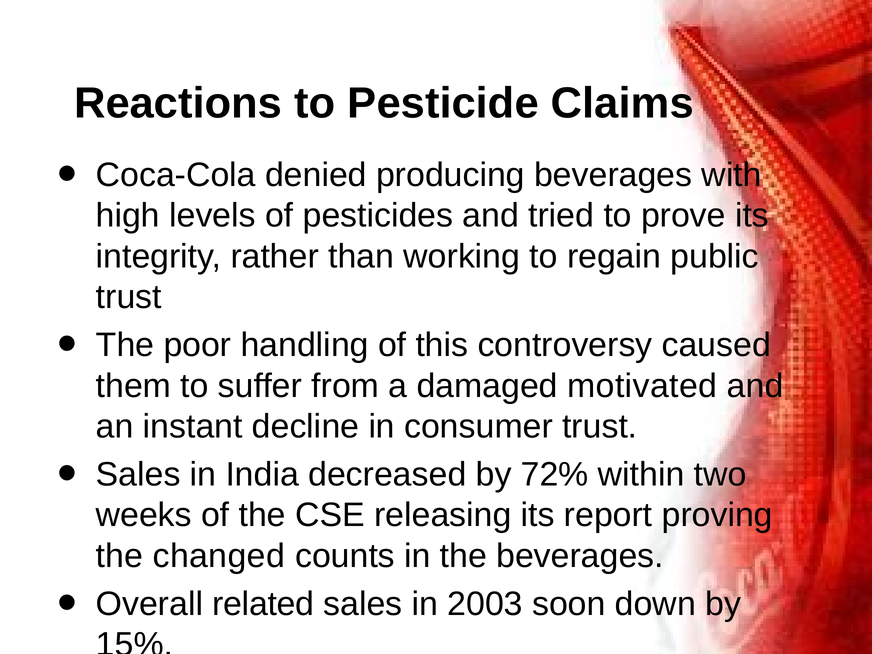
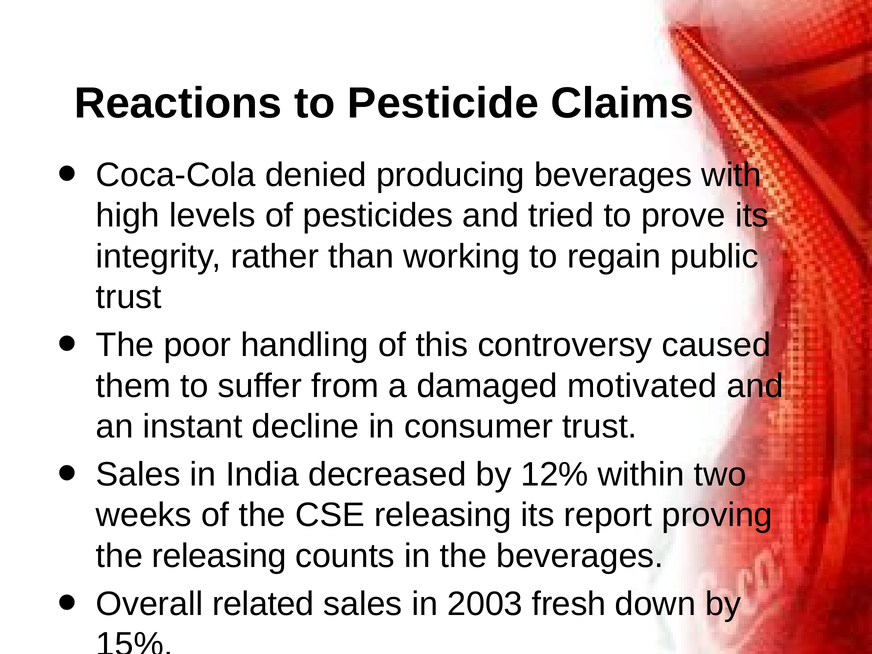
72%: 72% -> 12%
the changed: changed -> releasing
soon: soon -> fresh
